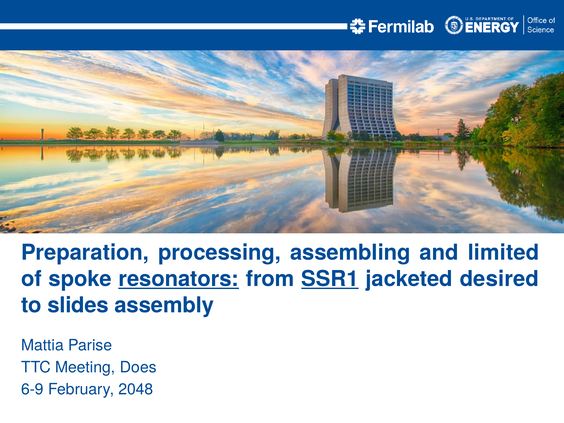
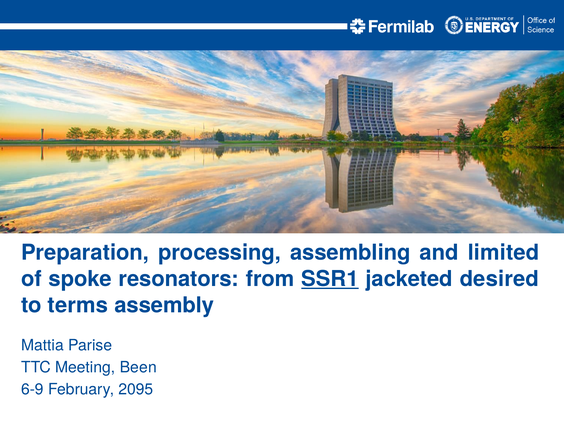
resonators underline: present -> none
slides: slides -> terms
Does: Does -> Been
2048: 2048 -> 2095
